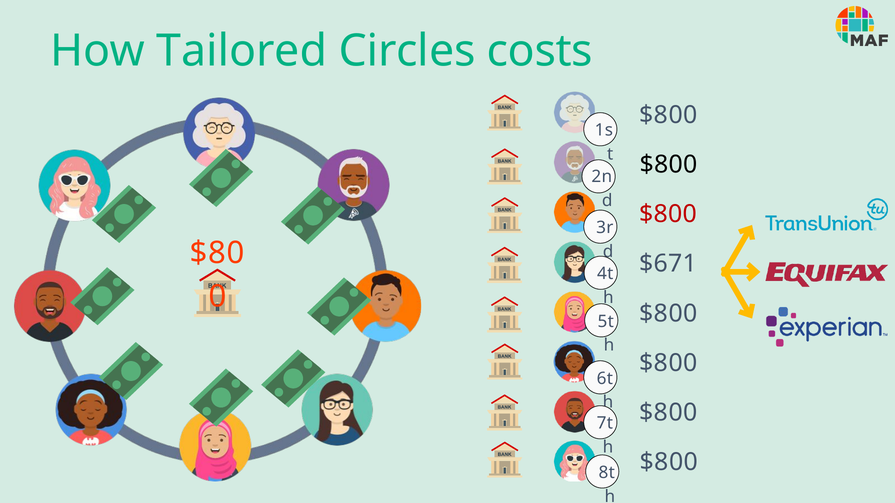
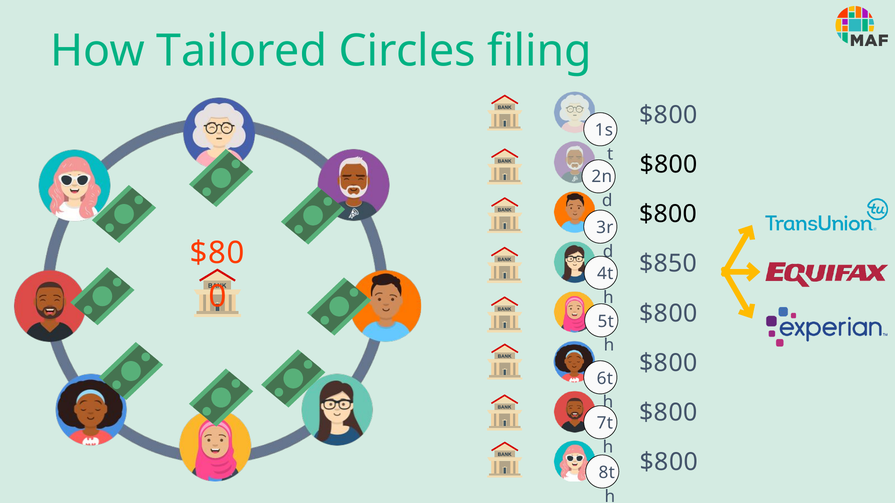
costs: costs -> filing
$800 at (668, 214) colour: red -> black
$671: $671 -> $850
